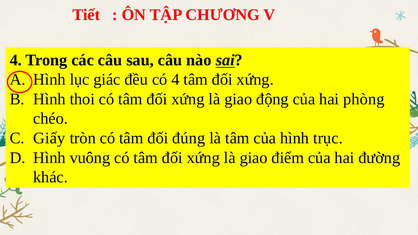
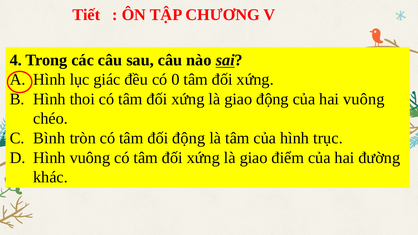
có 4: 4 -> 0
hai phòng: phòng -> vuông
Giấy: Giấy -> Bình
đối đúng: đúng -> động
